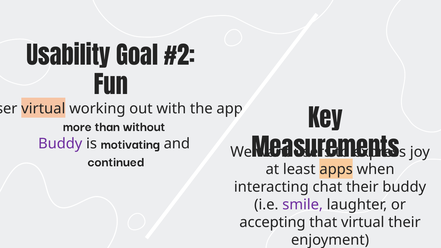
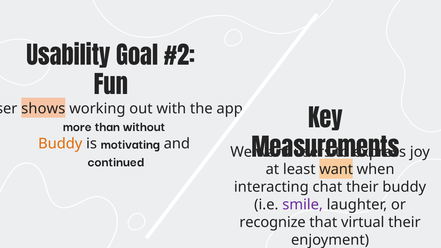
virtual at (43, 109): virtual -> shows
Buddy at (60, 144) colour: purple -> orange
least apps: apps -> want
accepting: accepting -> recognize
